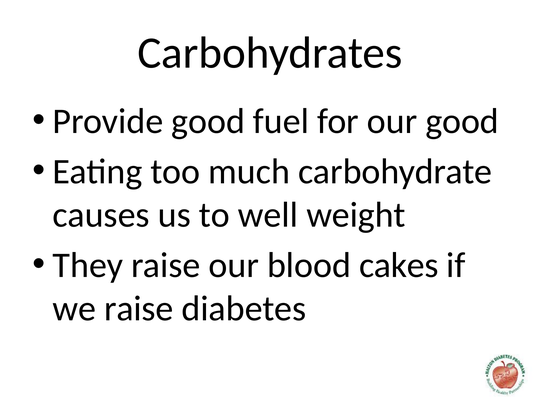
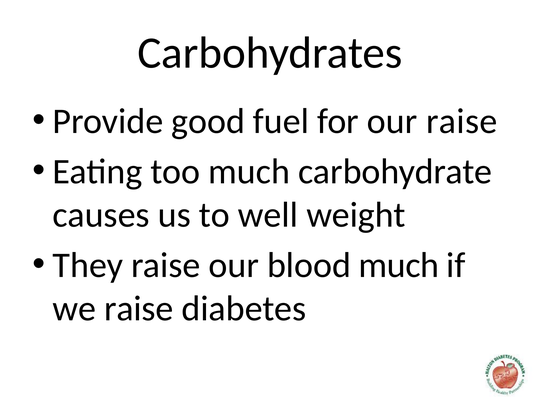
our good: good -> raise
blood cakes: cakes -> much
